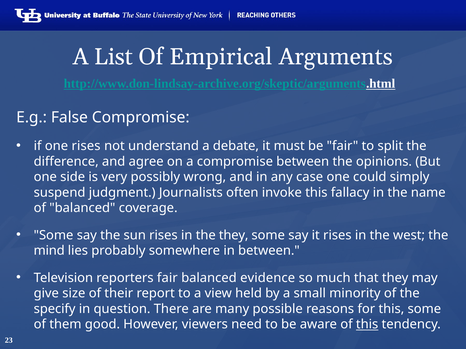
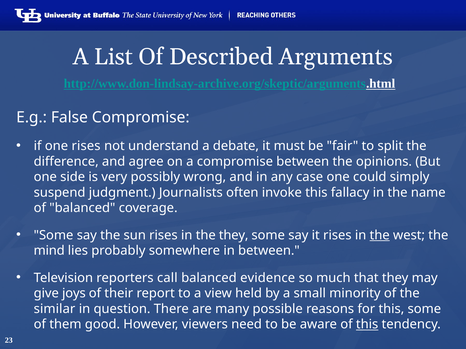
Empirical: Empirical -> Described
the at (380, 235) underline: none -> present
reporters fair: fair -> call
size: size -> joys
specify: specify -> similar
